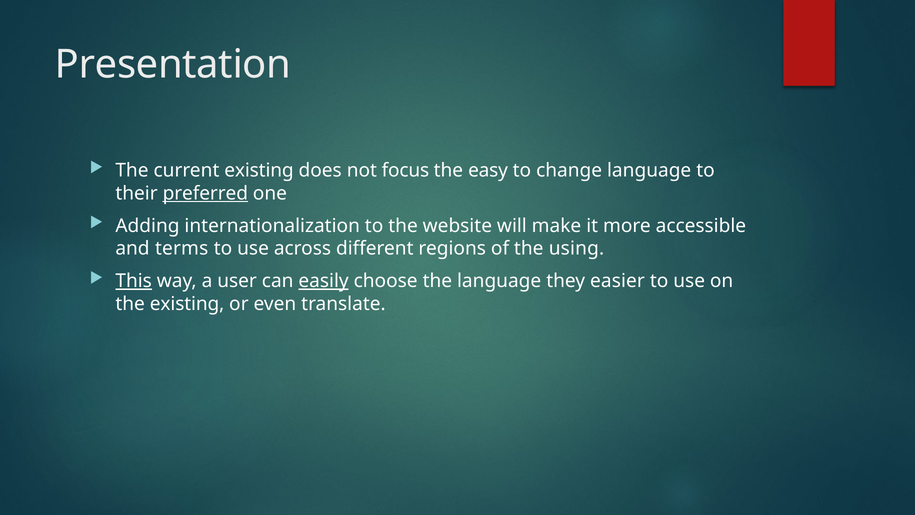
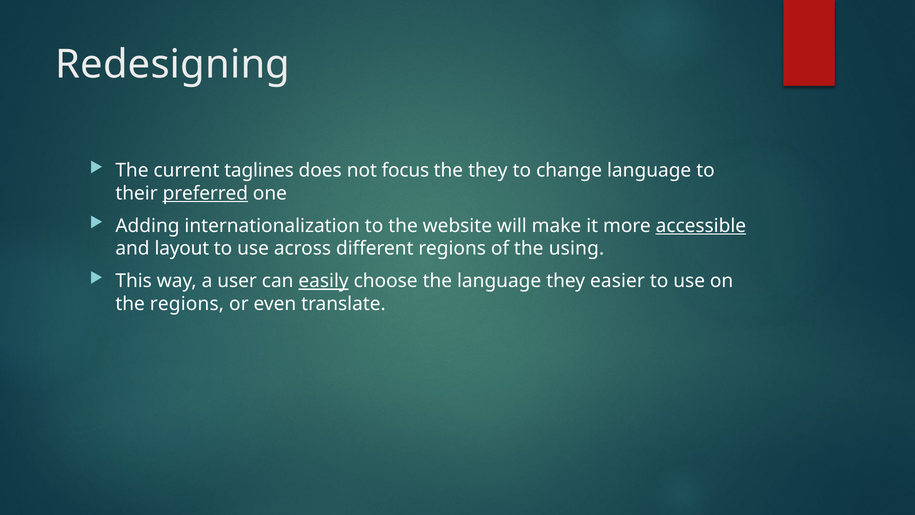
Presentation: Presentation -> Redesigning
current existing: existing -> taglines
the easy: easy -> they
accessible underline: none -> present
terms: terms -> layout
This underline: present -> none
the existing: existing -> regions
